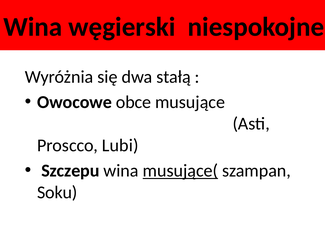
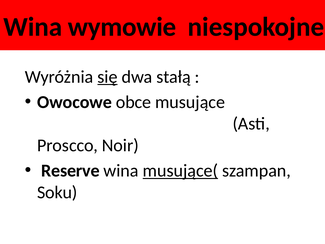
węgierski: węgierski -> wymowie
się underline: none -> present
Lubi: Lubi -> Noir
Szczepu: Szczepu -> Reserve
